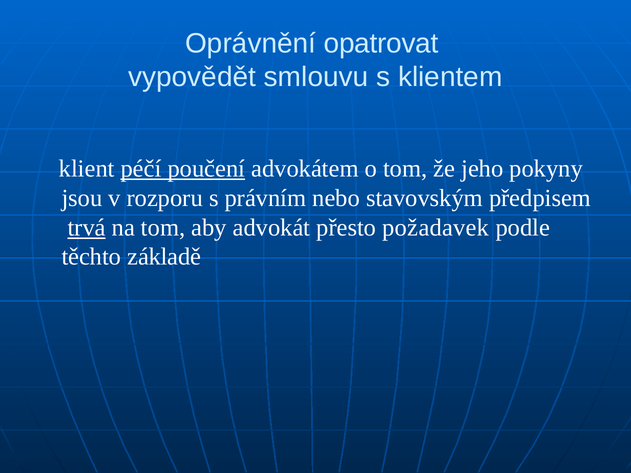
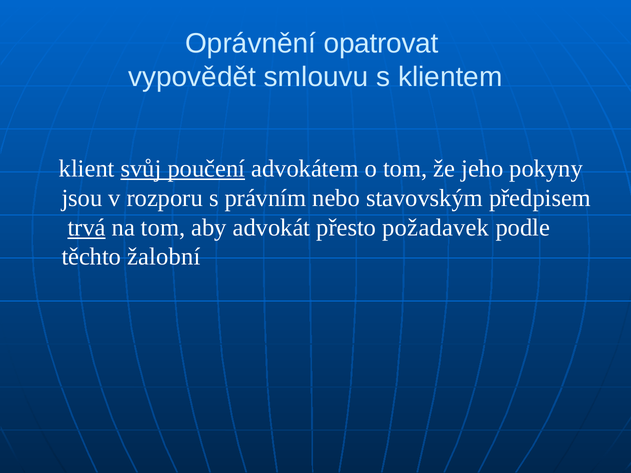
péčí: péčí -> svůj
základě: základě -> žalobní
